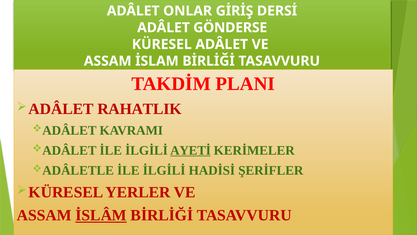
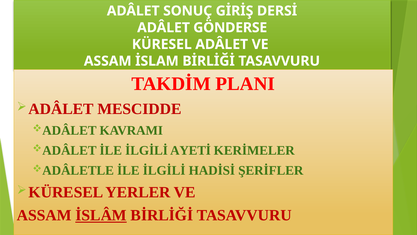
ONLAR: ONLAR -> SONUÇ
RAHATLIK: RAHATLIK -> MESCIDDE
AYETİ underline: present -> none
